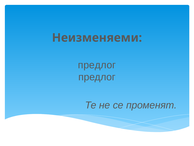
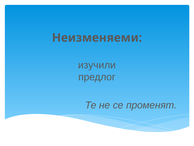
предлог at (97, 65): предлог -> изучили
